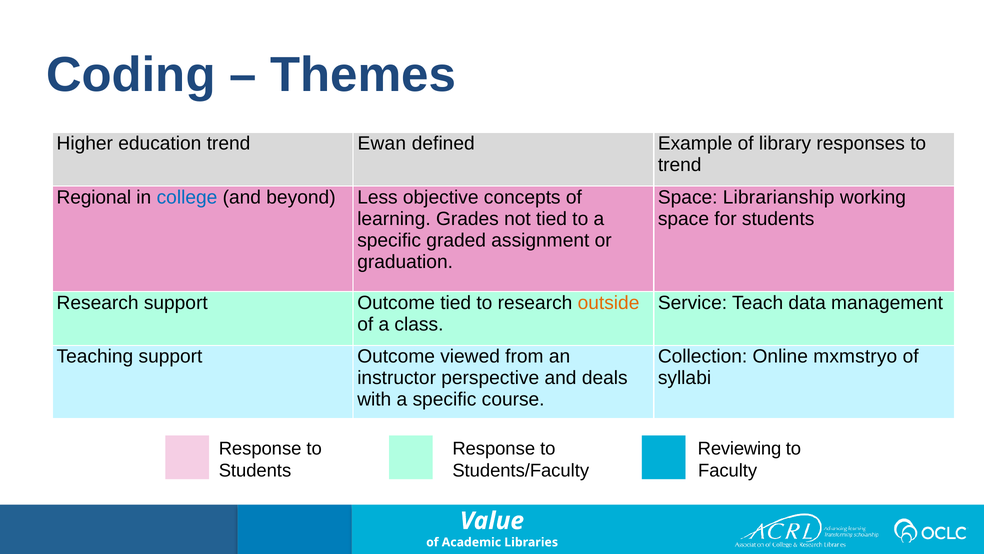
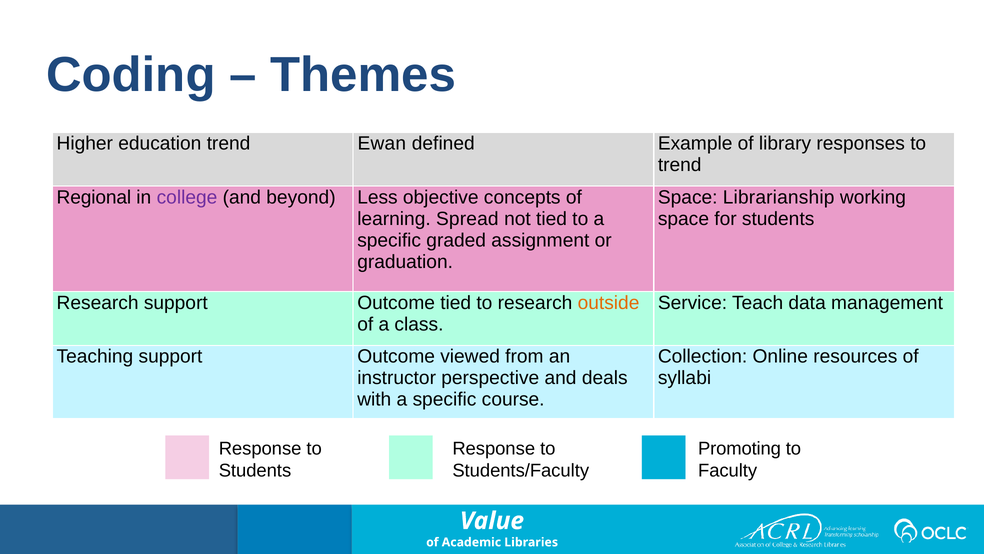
college colour: blue -> purple
Grades: Grades -> Spread
mxmstryo: mxmstryo -> resources
Reviewing: Reviewing -> Promoting
